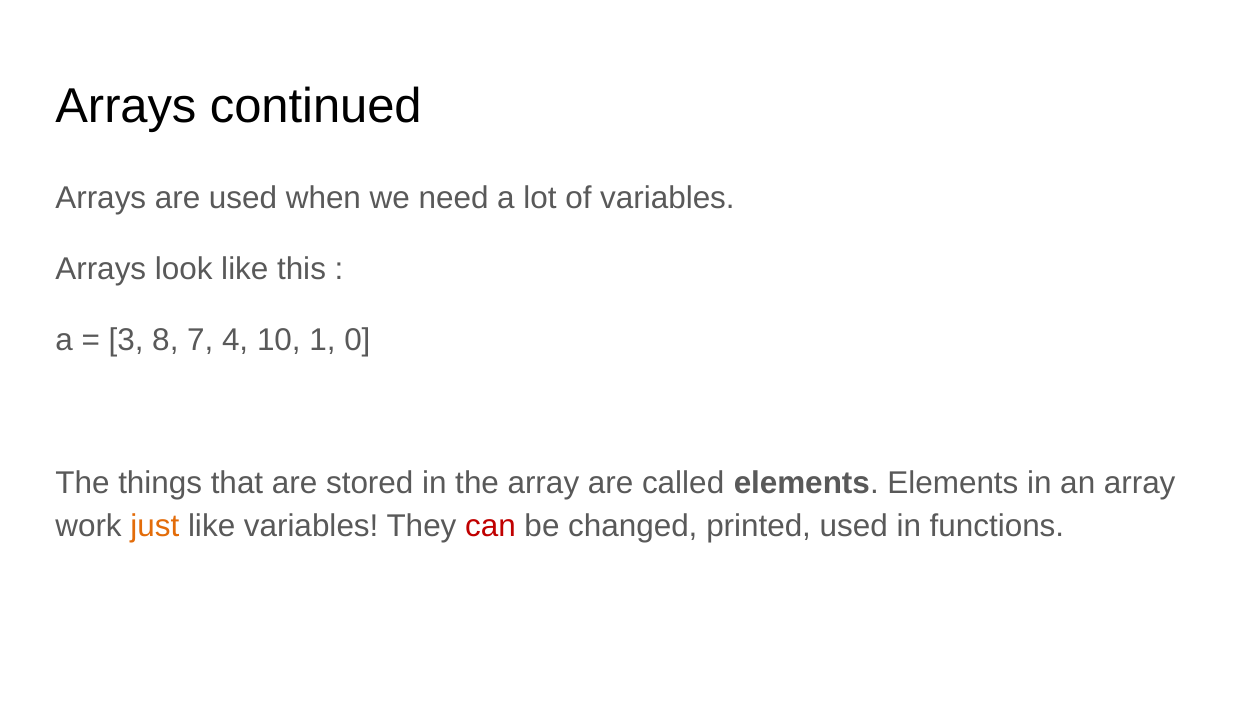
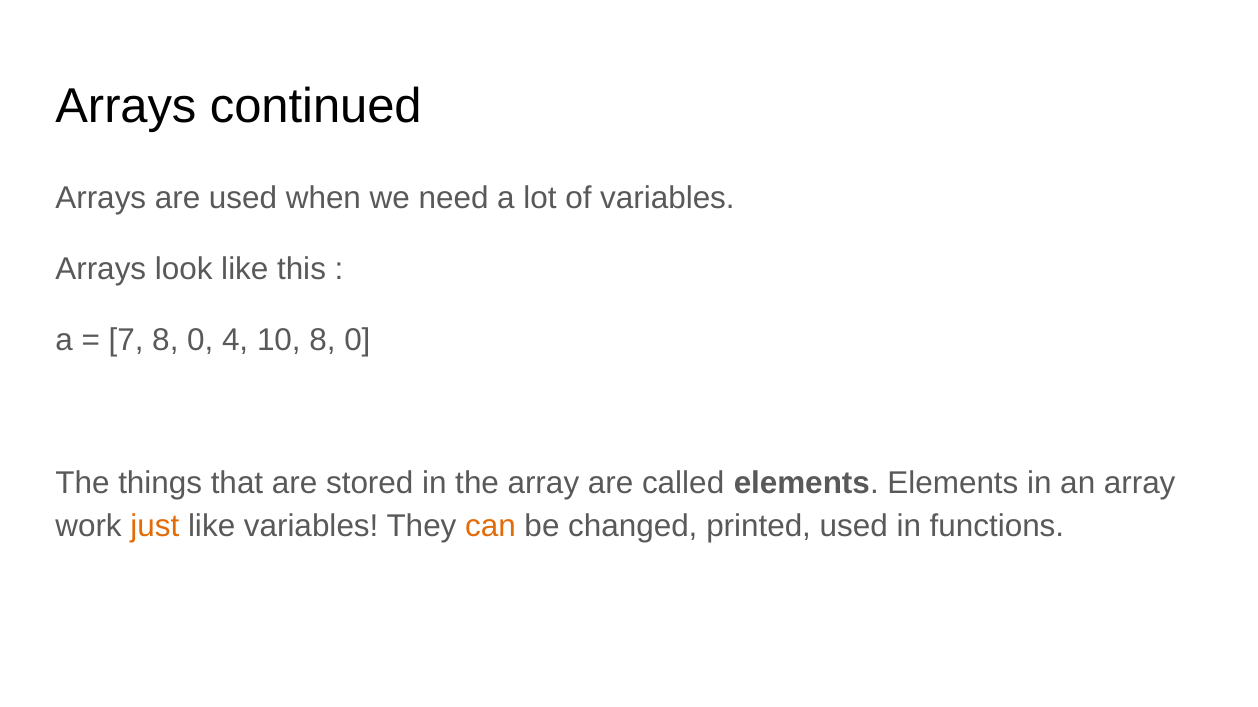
3: 3 -> 7
7 at (200, 340): 7 -> 0
10 1: 1 -> 8
can colour: red -> orange
